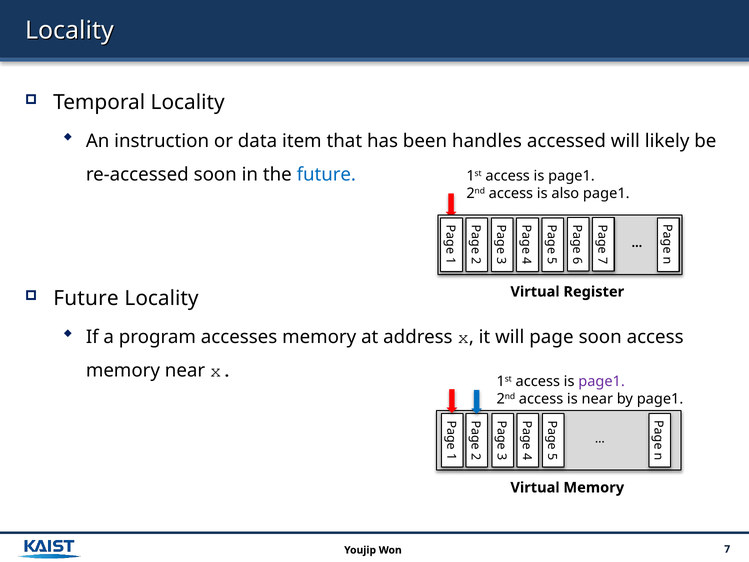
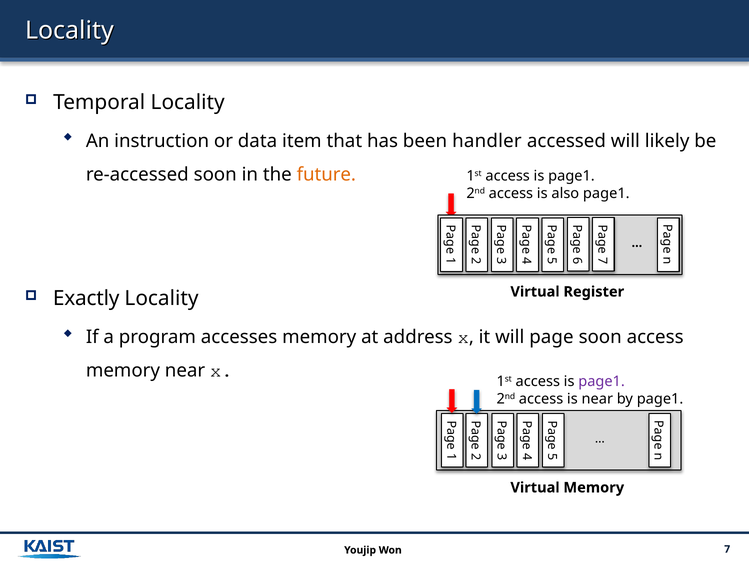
handles: handles -> handler
future at (326, 175) colour: blue -> orange
Future at (86, 298): Future -> Exactly
